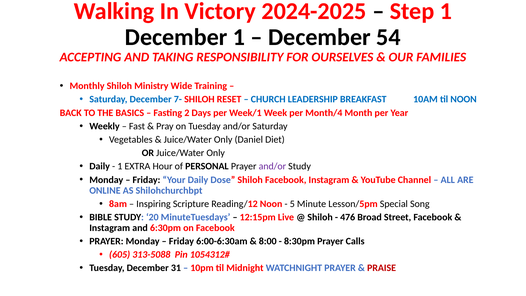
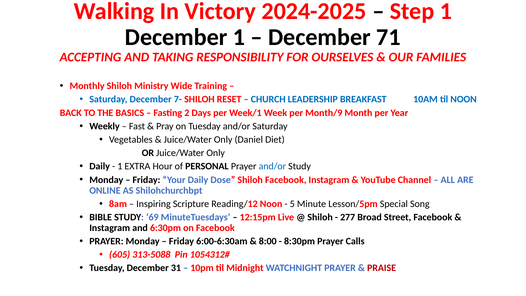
54: 54 -> 71
Month/4: Month/4 -> Month/9
and/or at (272, 166) colour: purple -> blue
20: 20 -> 69
476: 476 -> 277
